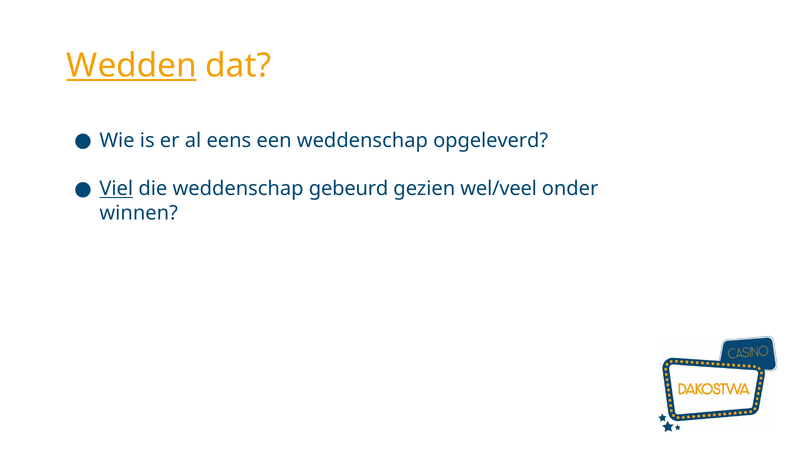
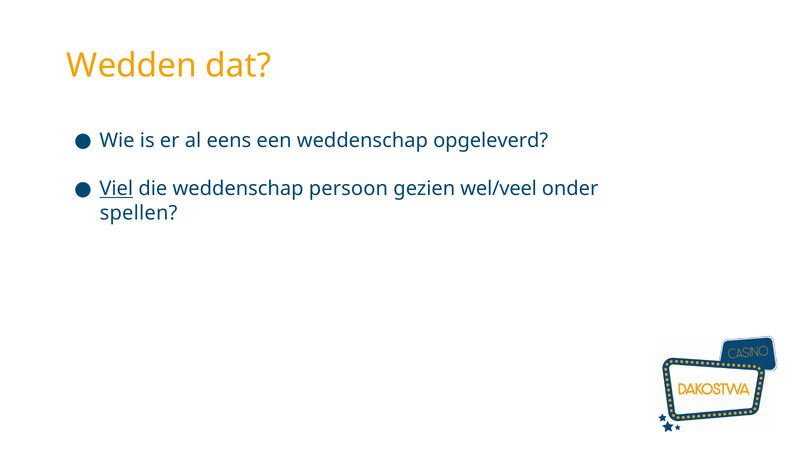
Wedden underline: present -> none
gebeurd: gebeurd -> persoon
winnen: winnen -> spellen
